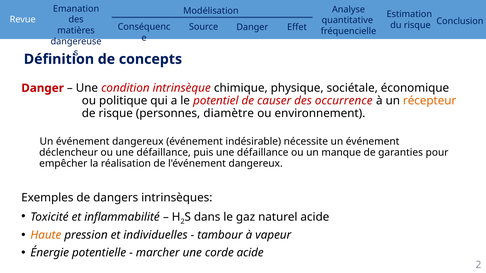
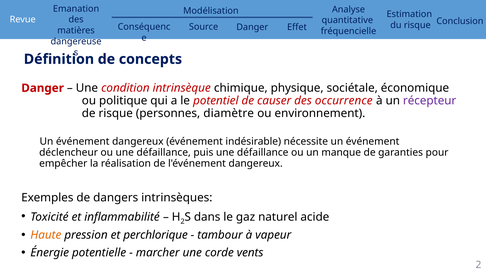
récepteur colour: orange -> purple
individuelles: individuelles -> perchlorique
corde acide: acide -> vents
